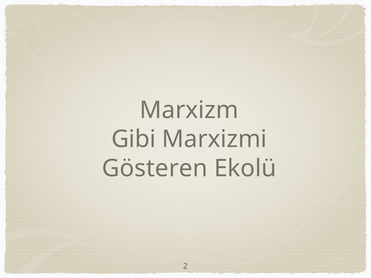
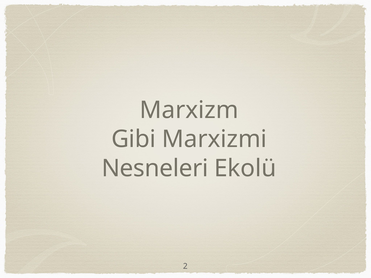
Gösteren: Gösteren -> Nesneleri
